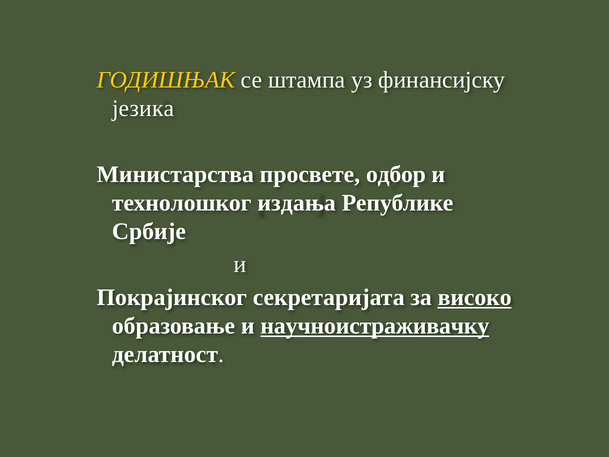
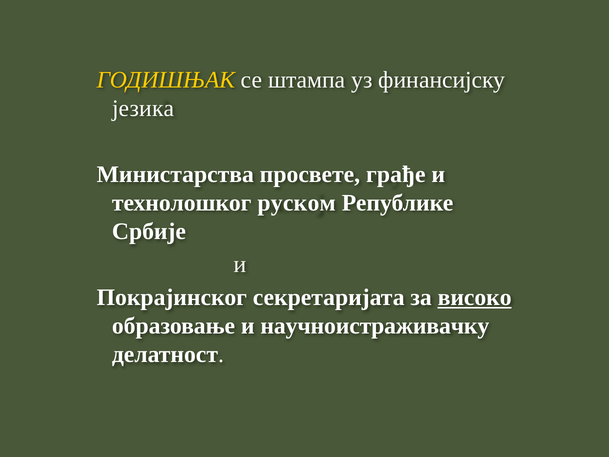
одбор: одбор -> грађе
издања: издања -> руском
научноистраживачку underline: present -> none
